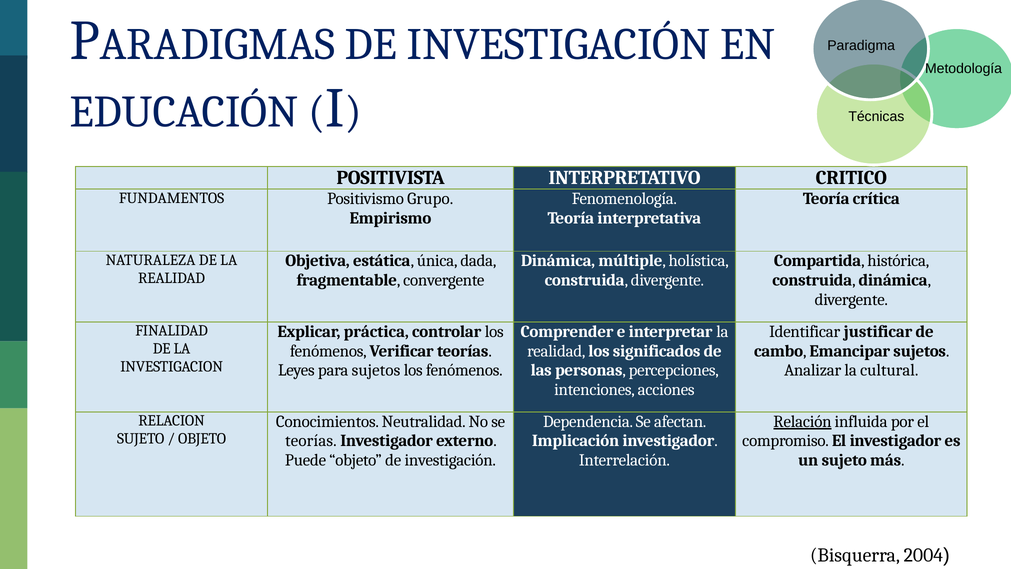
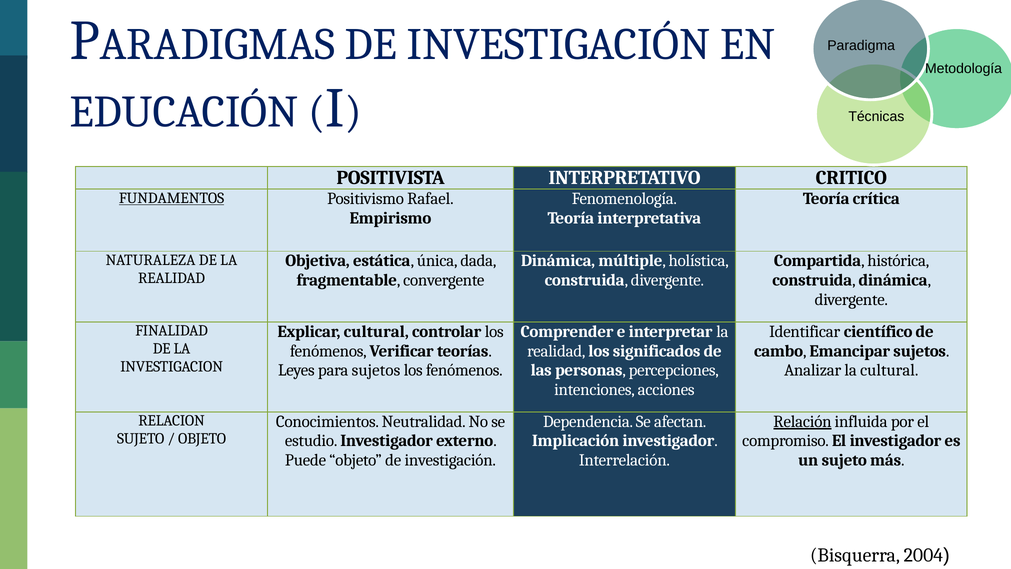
FUNDAMENTOS underline: none -> present
Grupo: Grupo -> Rafael
Explicar práctica: práctica -> cultural
justificar: justificar -> científico
teorías at (311, 441): teorías -> estudio
